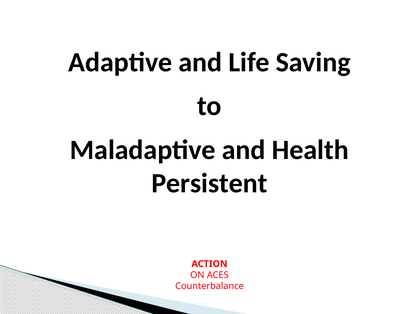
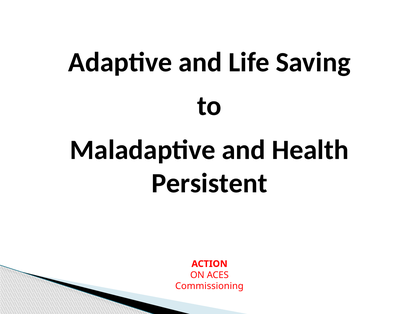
Counterbalance: Counterbalance -> Commissioning
